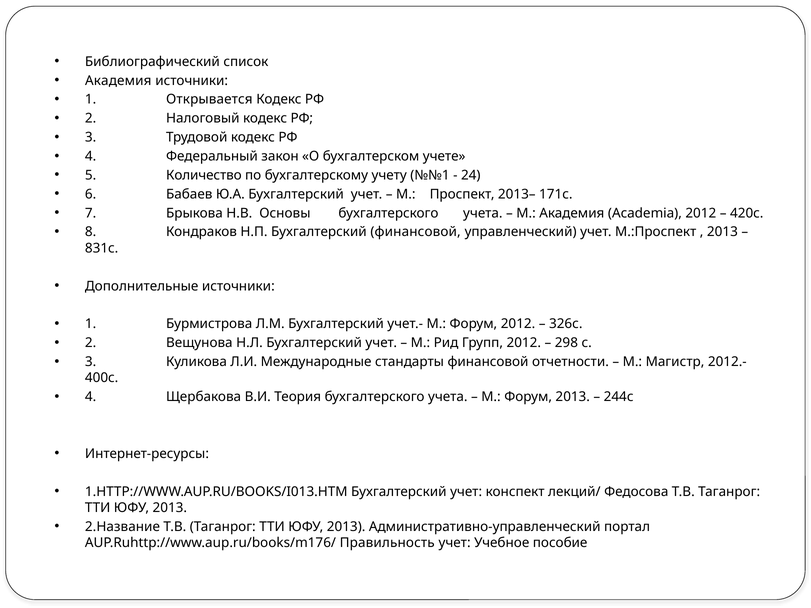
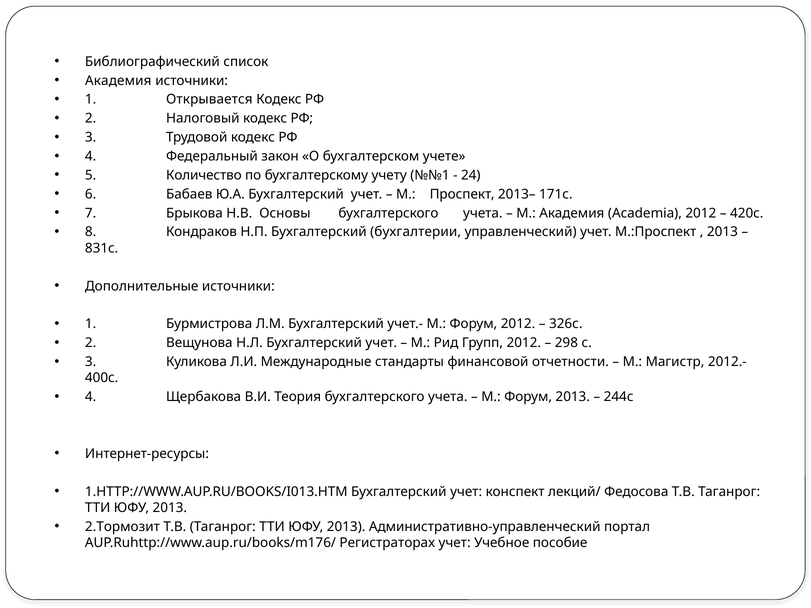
Бухгалтерский финансовой: финансовой -> бухгалтерии
2.Название: 2.Название -> 2.Тормозит
Правильность: Правильность -> Регистраторах
